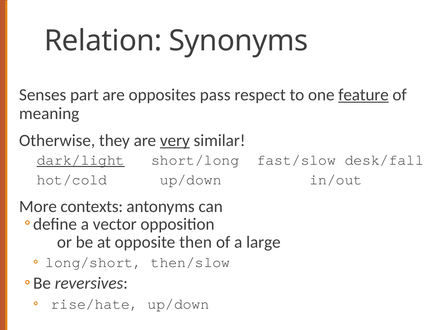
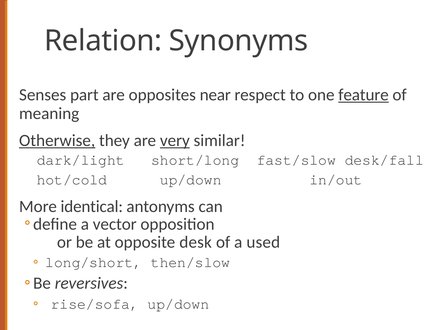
pass: pass -> near
Otherwise underline: none -> present
dark/light underline: present -> none
contexts: contexts -> identical
then: then -> desk
large: large -> used
rise/hate: rise/hate -> rise/sofa
